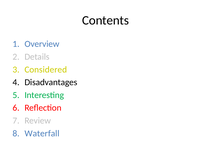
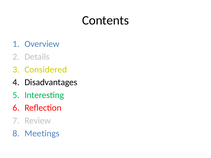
Waterfall: Waterfall -> Meetings
